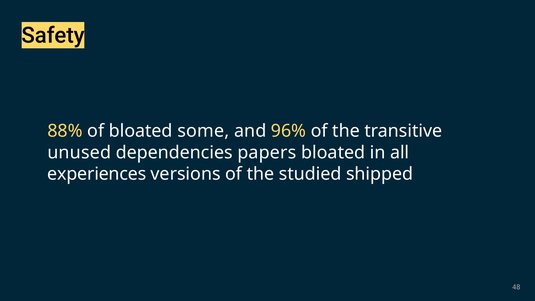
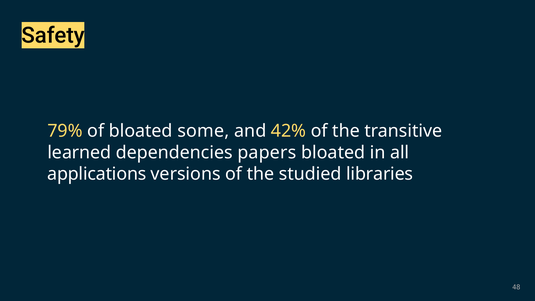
88%: 88% -> 79%
96%: 96% -> 42%
unused: unused -> learned
experiences: experiences -> applications
shipped: shipped -> libraries
